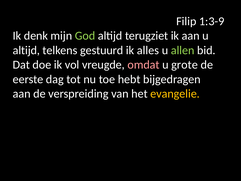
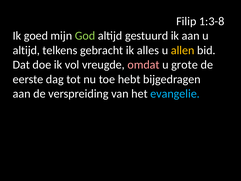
1:3-9: 1:3-9 -> 1:3-8
denk: denk -> goed
terugziet: terugziet -> gestuurd
gestuurd: gestuurd -> gebracht
allen colour: light green -> yellow
evangelie colour: yellow -> light blue
